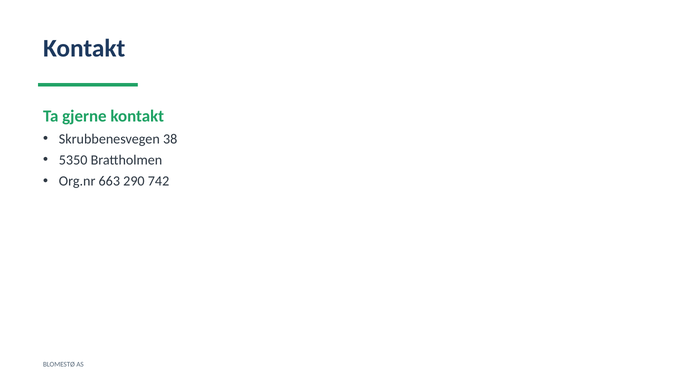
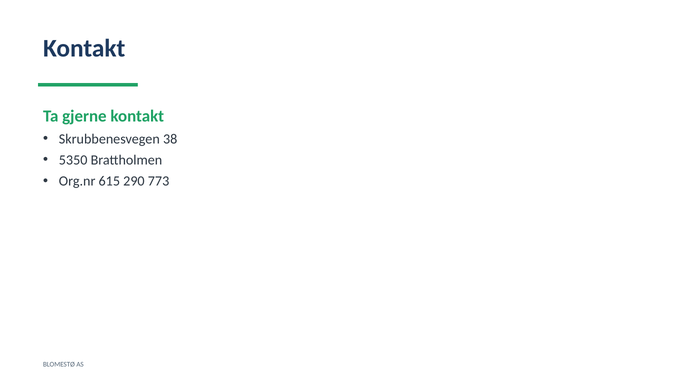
663: 663 -> 615
742: 742 -> 773
